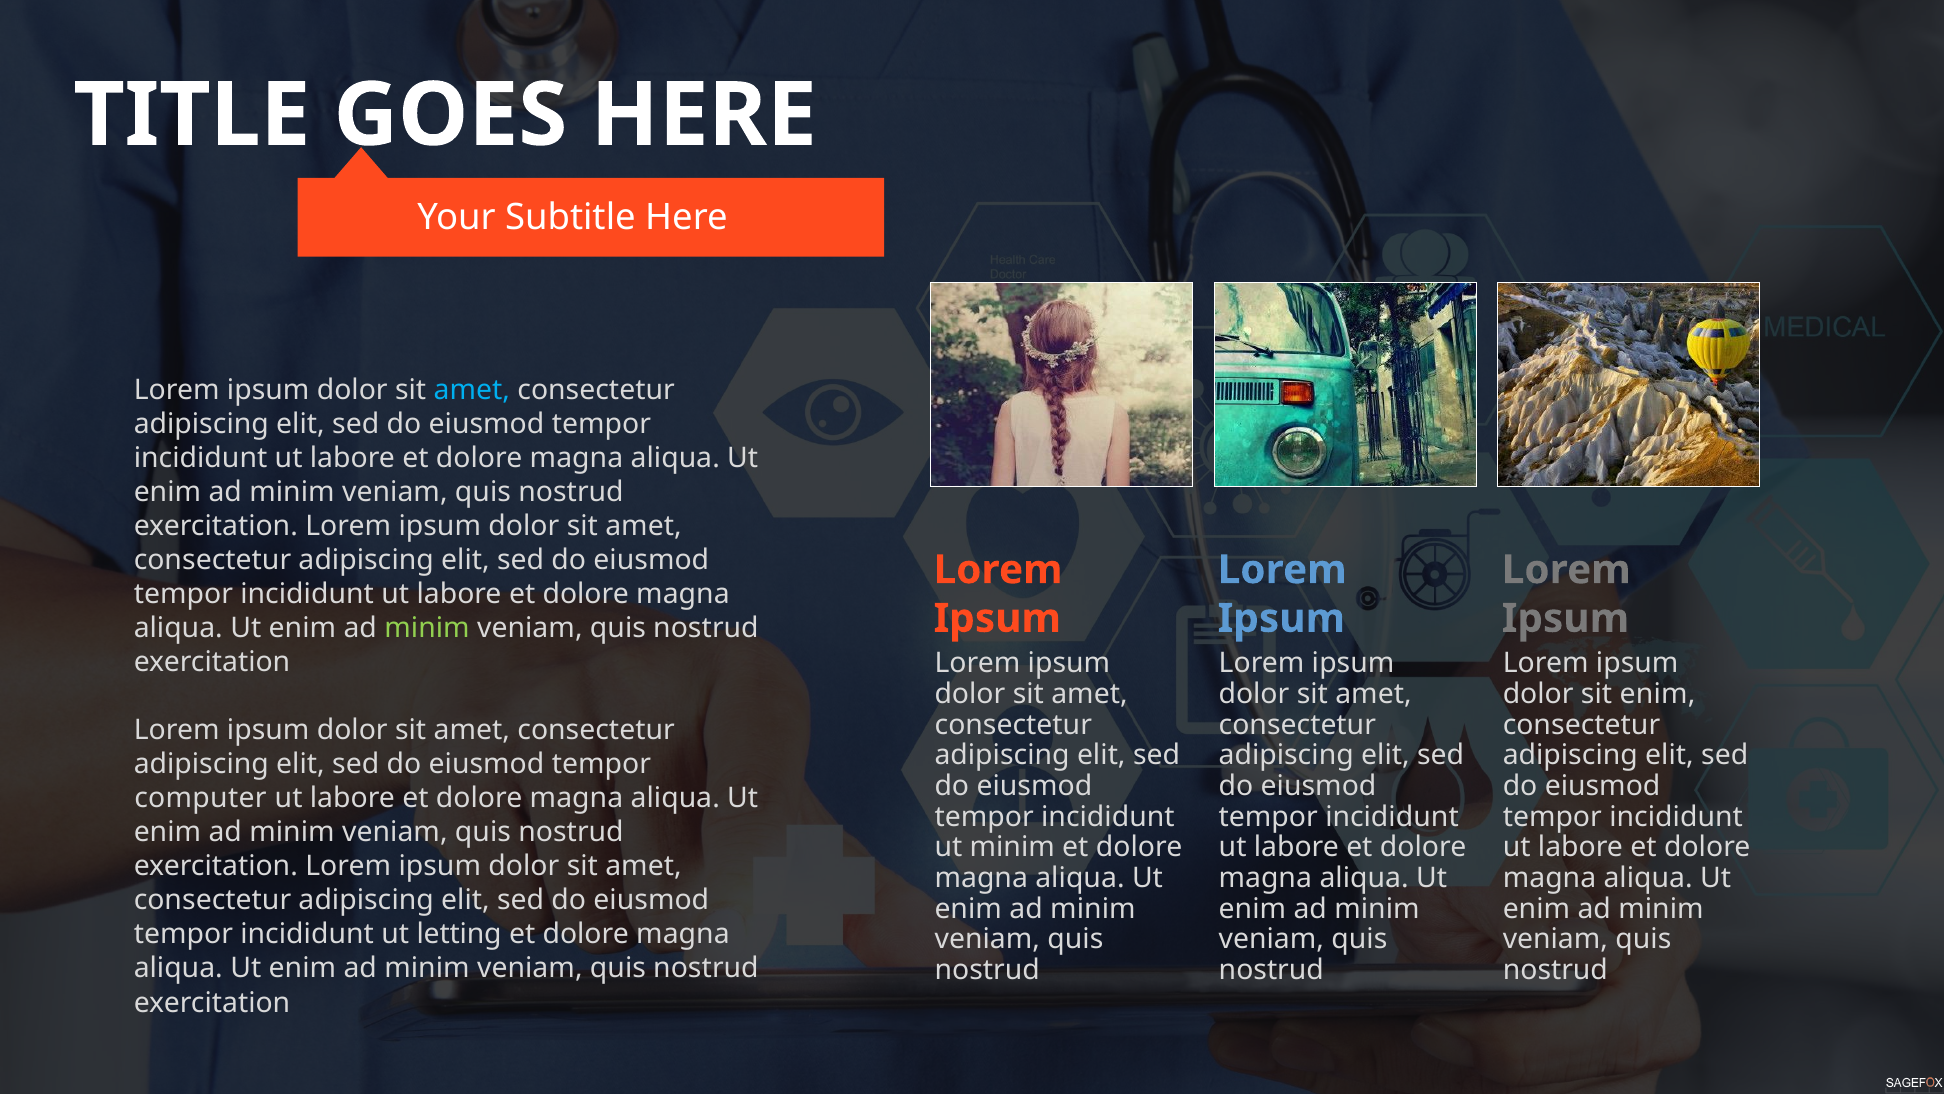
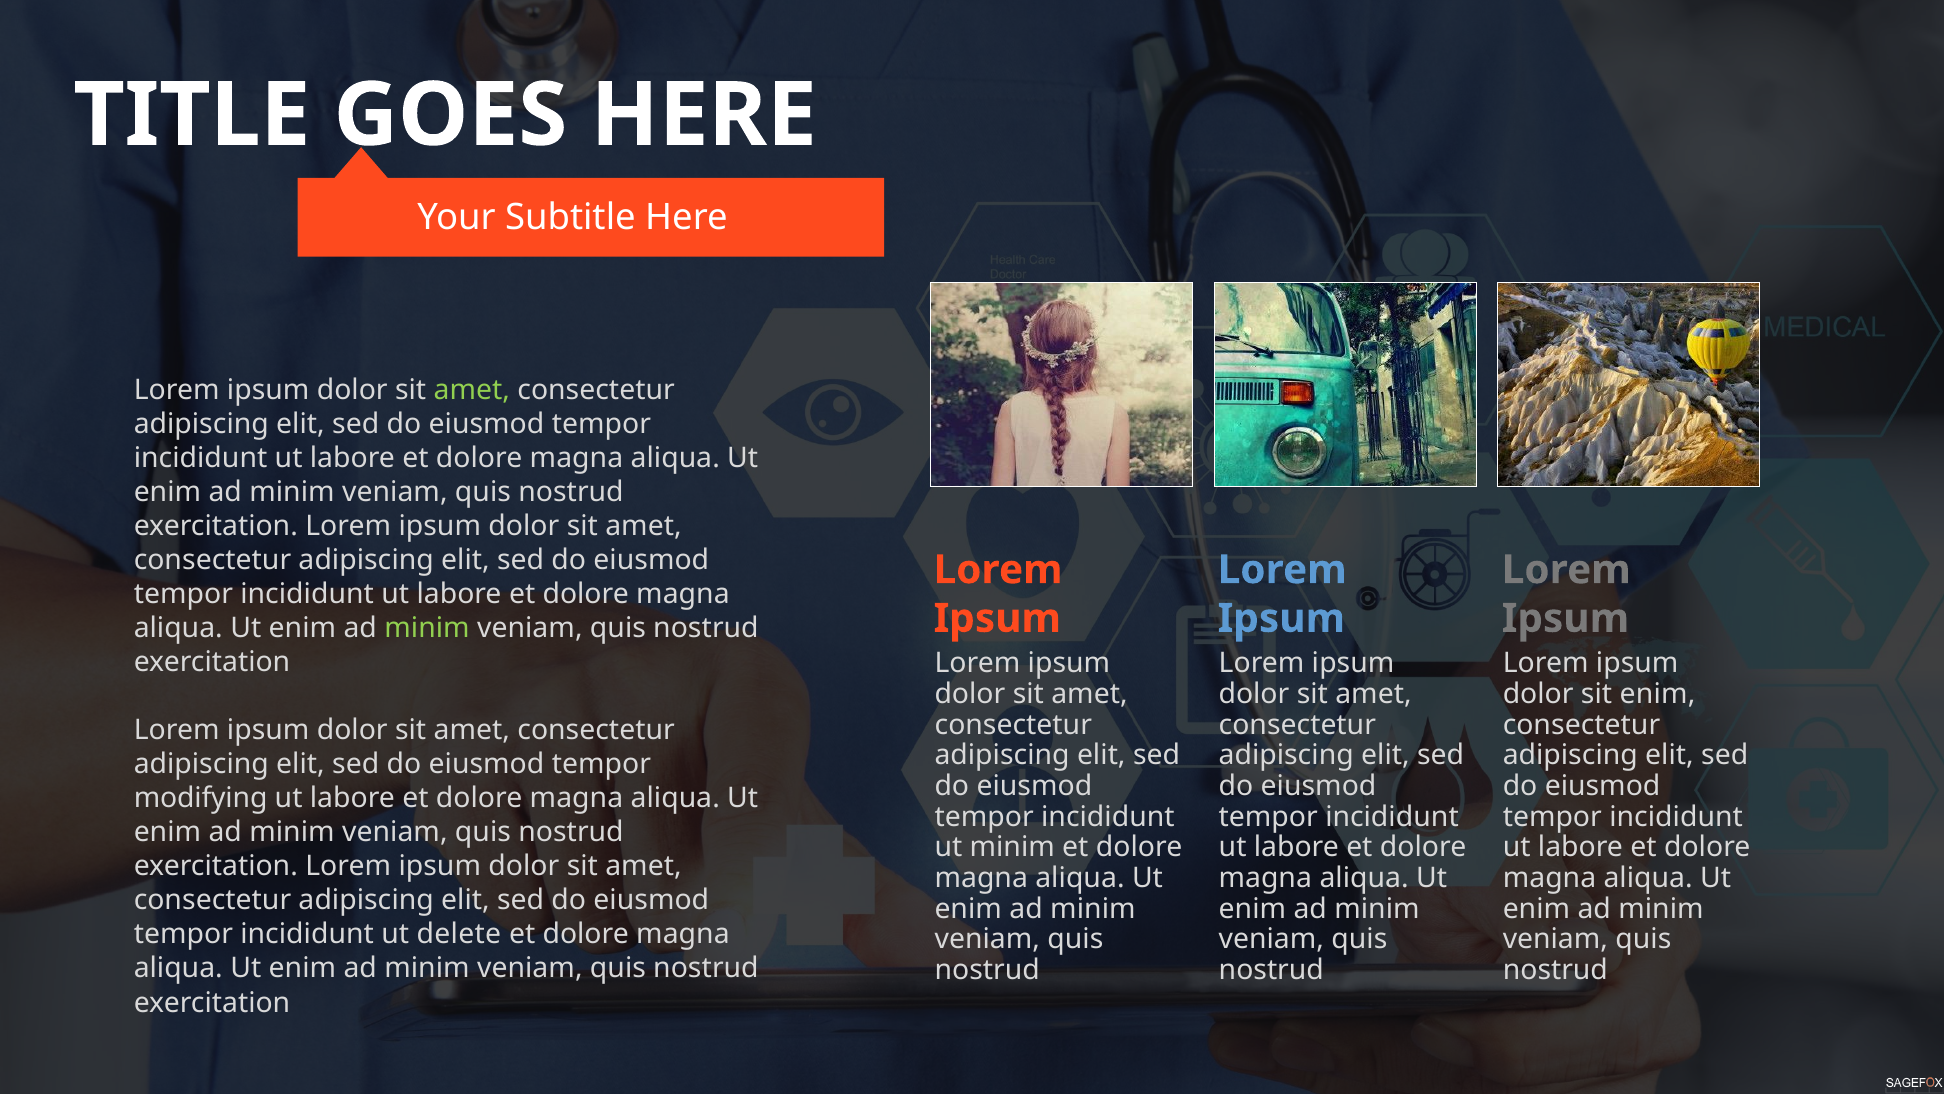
amet at (472, 390) colour: light blue -> light green
computer: computer -> modifying
letting: letting -> delete
